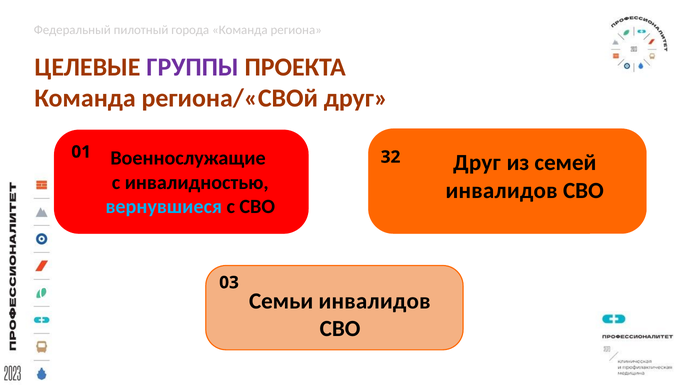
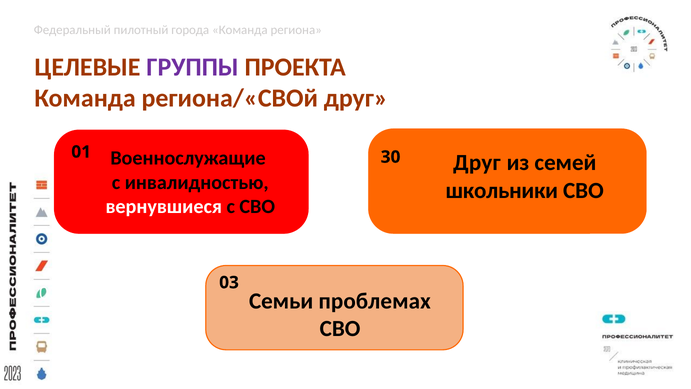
32: 32 -> 30
инвалидов at (502, 190): инвалидов -> школьники
вернувшиеся colour: light blue -> white
Семьи инвалидов: инвалидов -> проблемах
